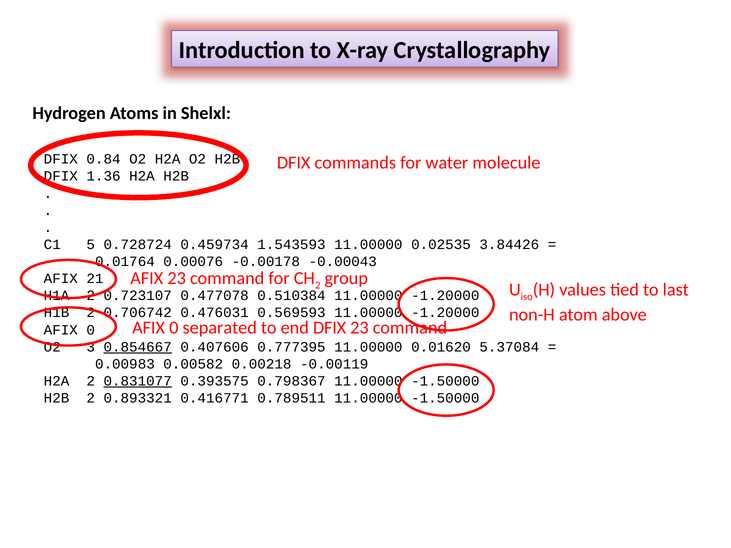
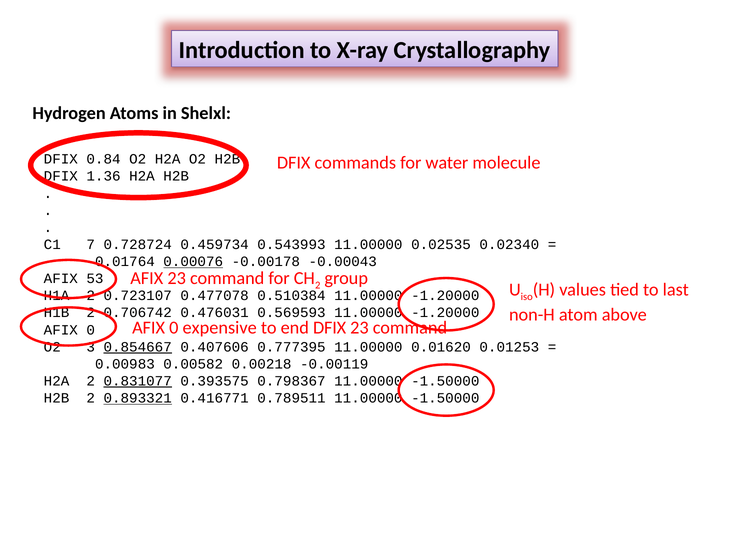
5: 5 -> 7
1.543593: 1.543593 -> 0.543993
3.84426: 3.84426 -> 0.02340
0.00076 underline: none -> present
21: 21 -> 53
separated: separated -> expensive
5.37084: 5.37084 -> 0.01253
0.893321 underline: none -> present
